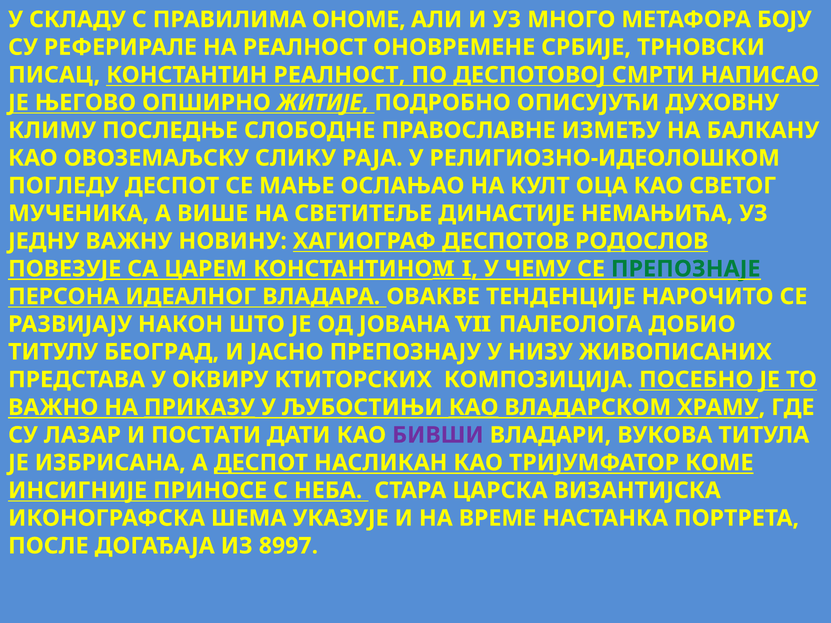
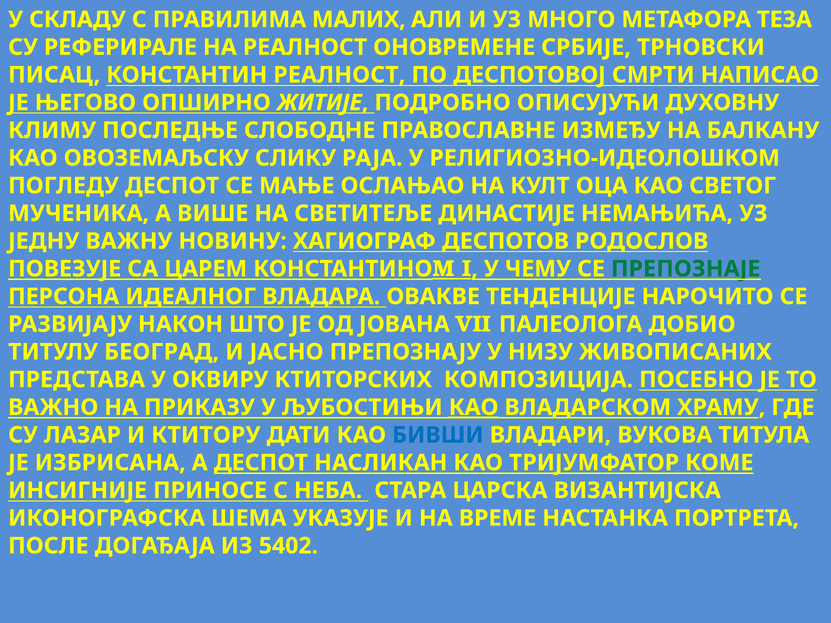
ОНОМЕ: ОНОМЕ -> МАЛИХ
БОЈУ: БОЈУ -> ТЕЗА
ПРИКАЗУ underline: present -> none
ПОСТАТИ: ПОСТАТИ -> КТИТОРУ
БИВШИ colour: purple -> blue
8997: 8997 -> 5402
